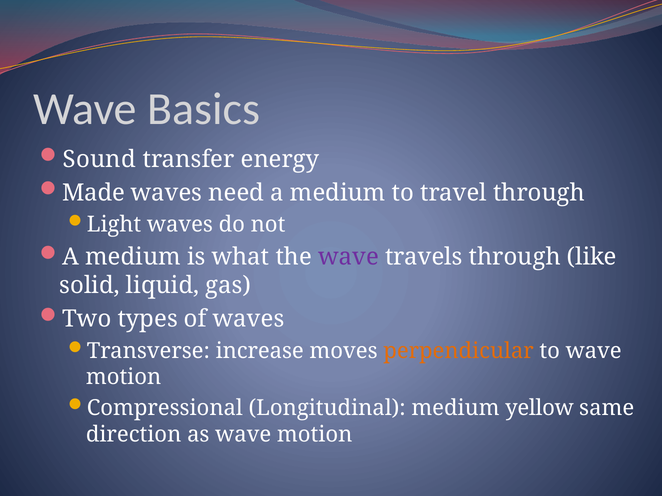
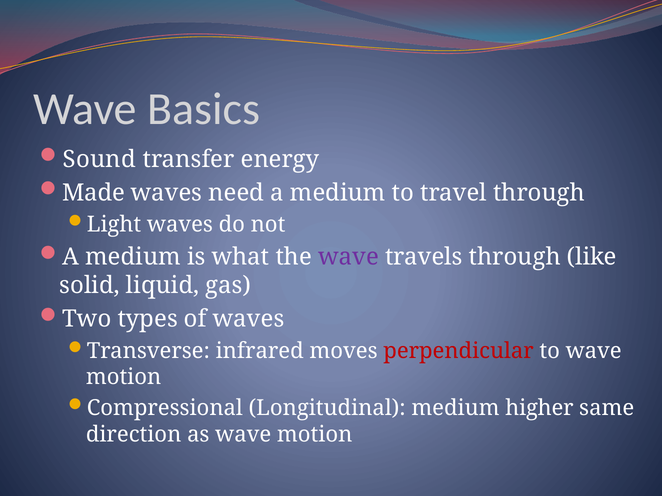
increase: increase -> infrared
perpendicular colour: orange -> red
yellow: yellow -> higher
